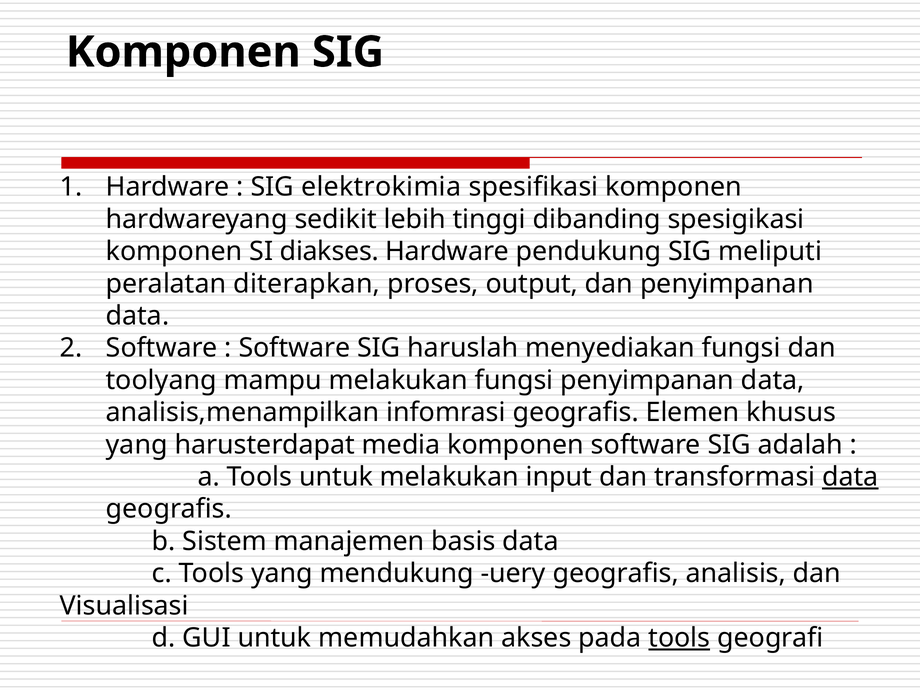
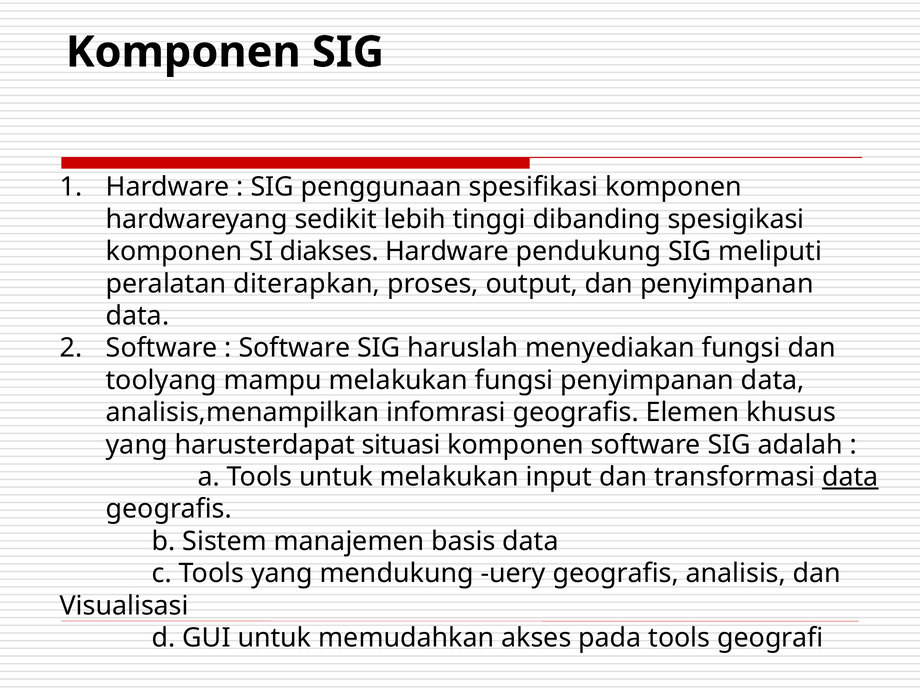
elektrokimia: elektrokimia -> penggunaan
media: media -> situasi
tools at (679, 638) underline: present -> none
